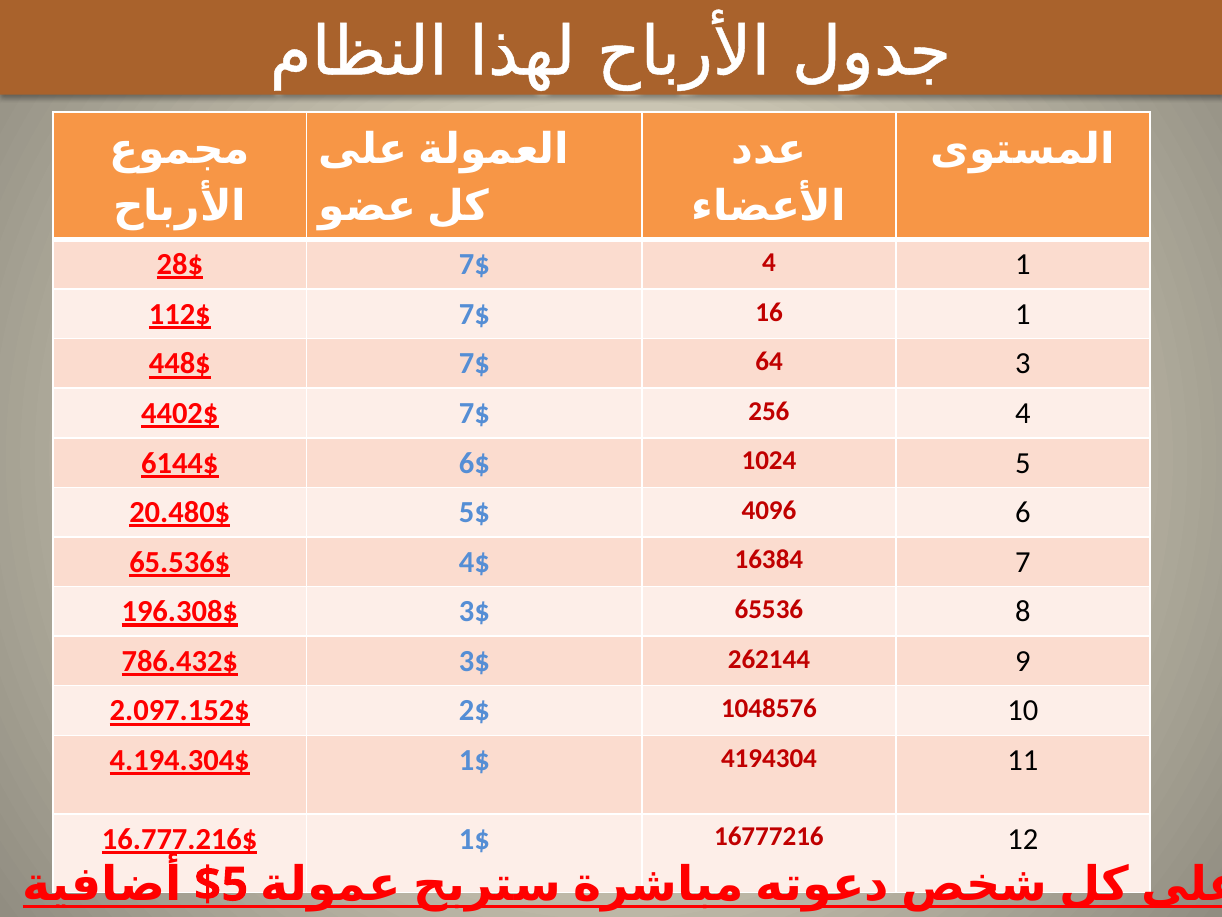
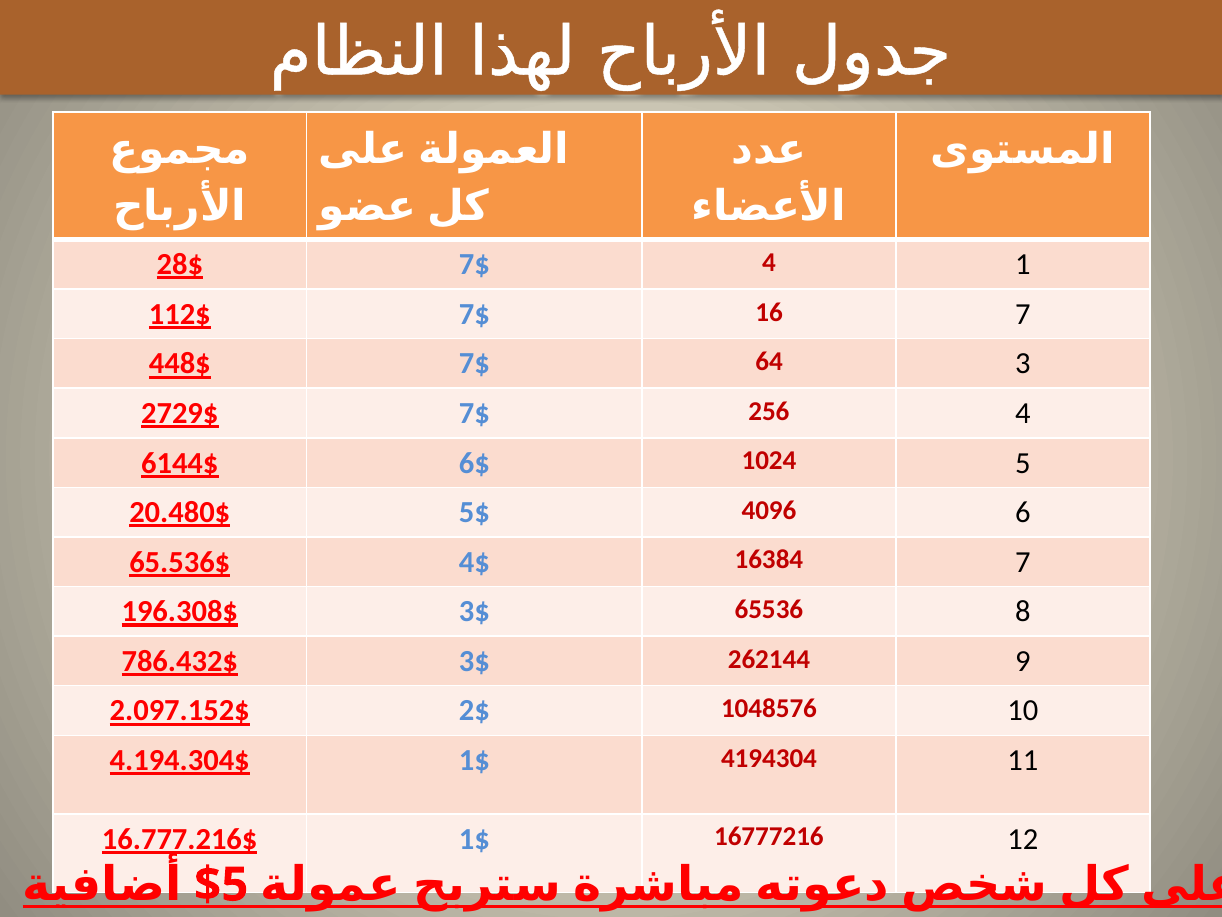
16 1: 1 -> 7
4402$: 4402$ -> 2729$
